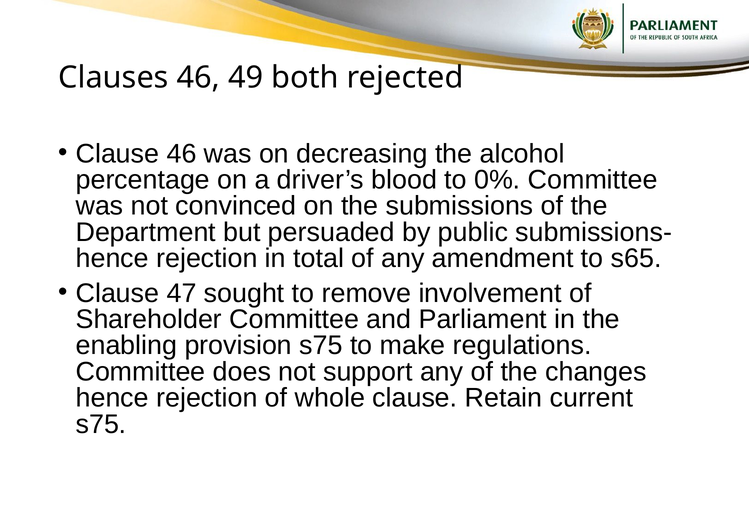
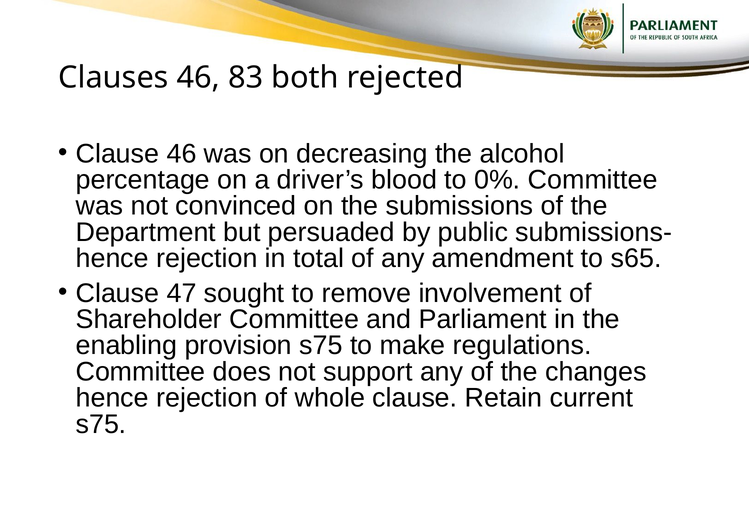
49: 49 -> 83
